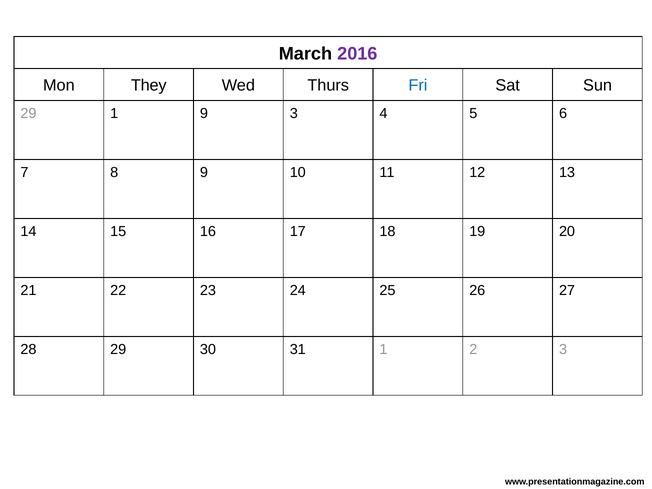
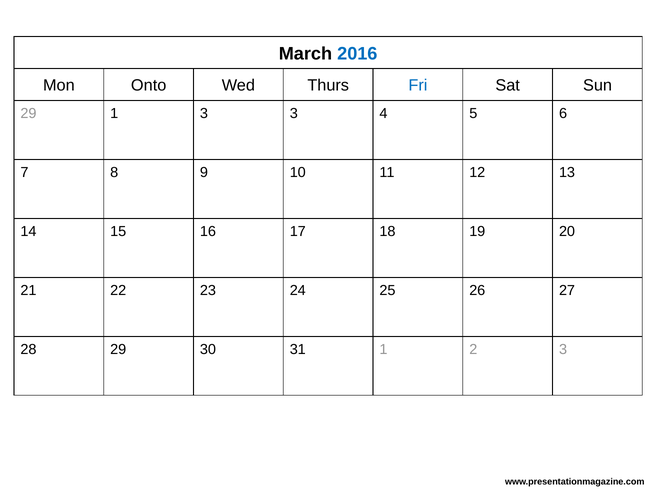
2016 colour: purple -> blue
They: They -> Onto
1 9: 9 -> 3
